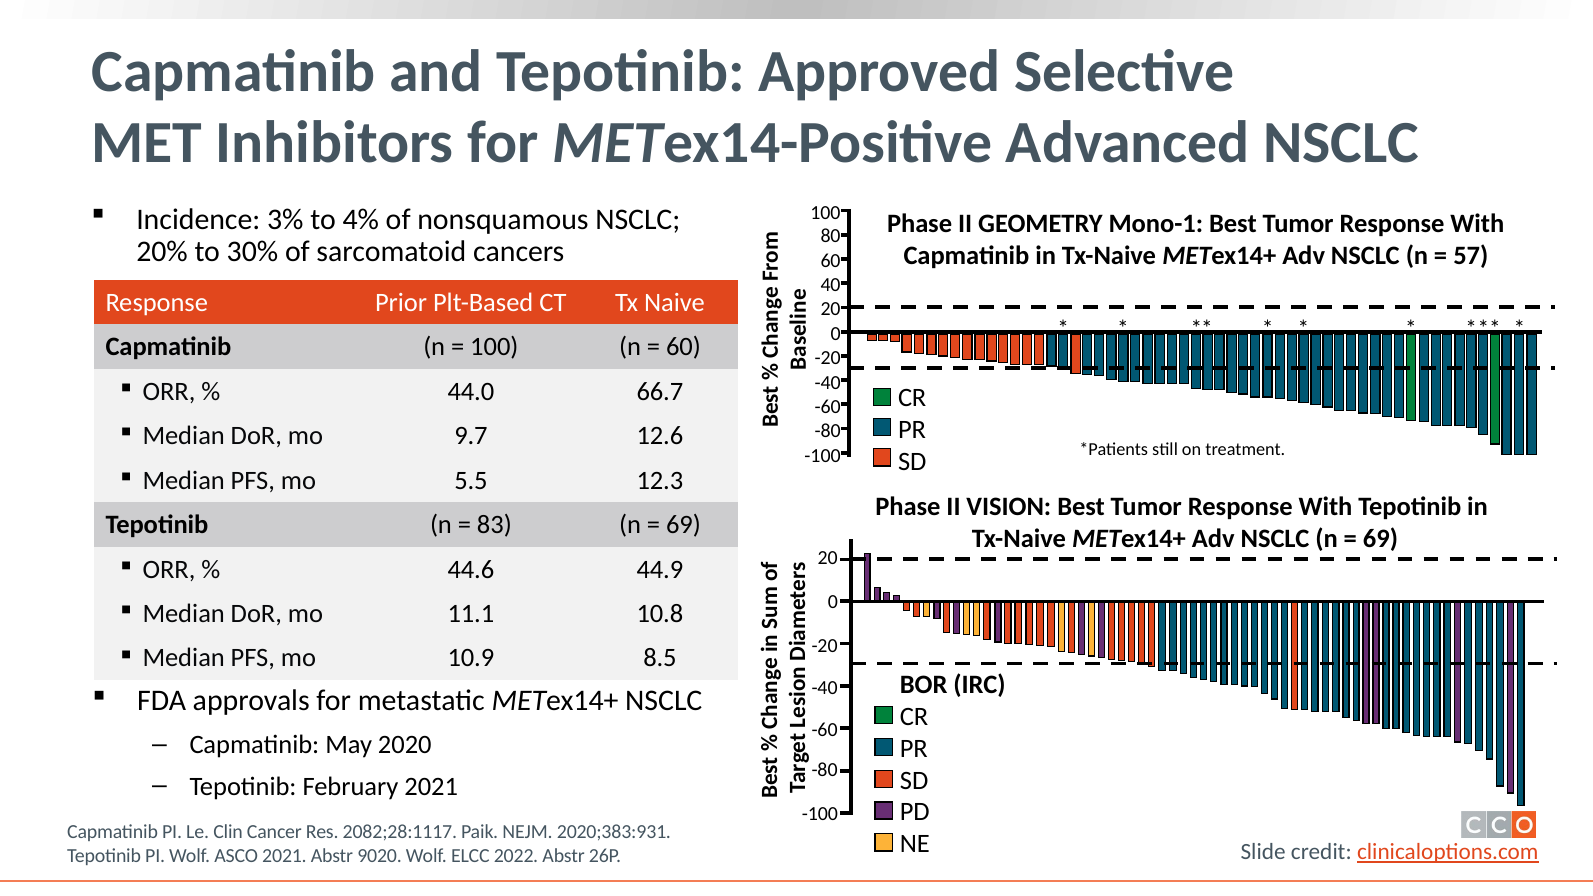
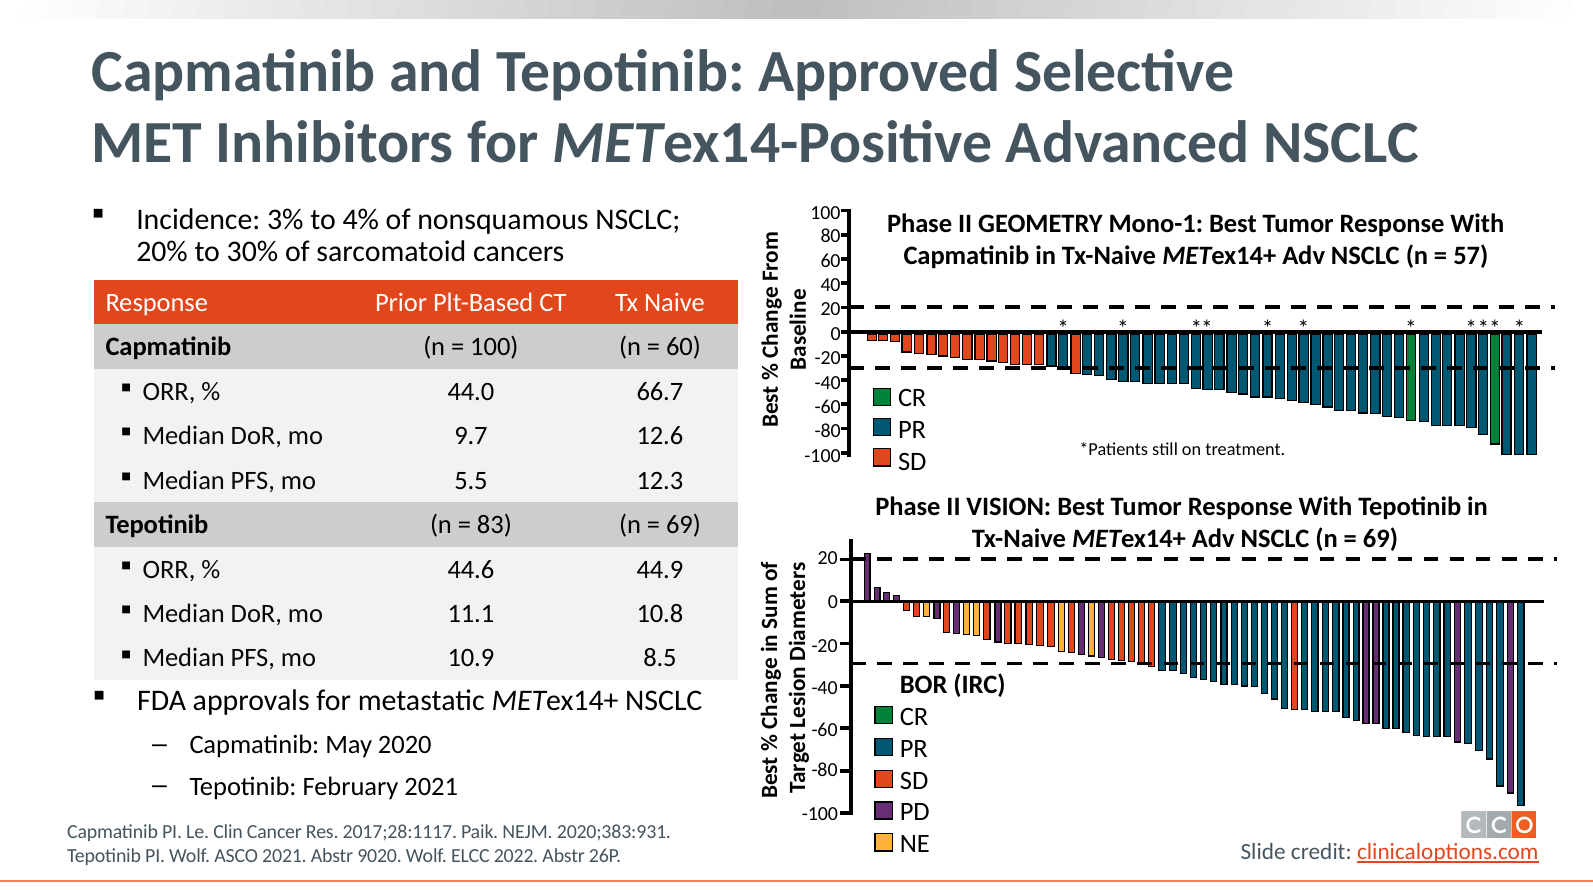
2082;28:1117: 2082;28:1117 -> 2017;28:1117
